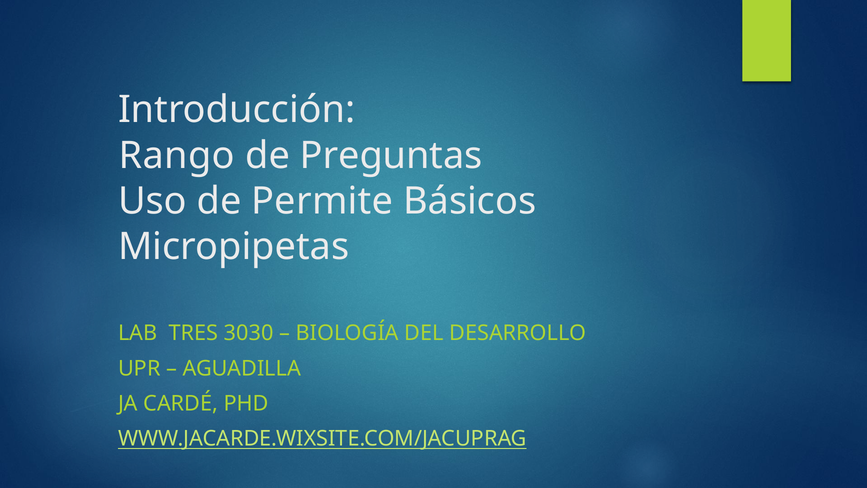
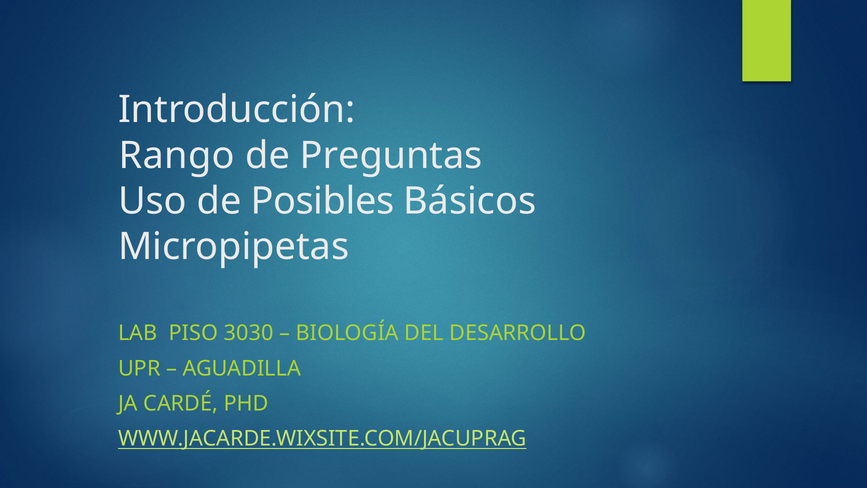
Permite: Permite -> Posibles
TRES: TRES -> PISO
